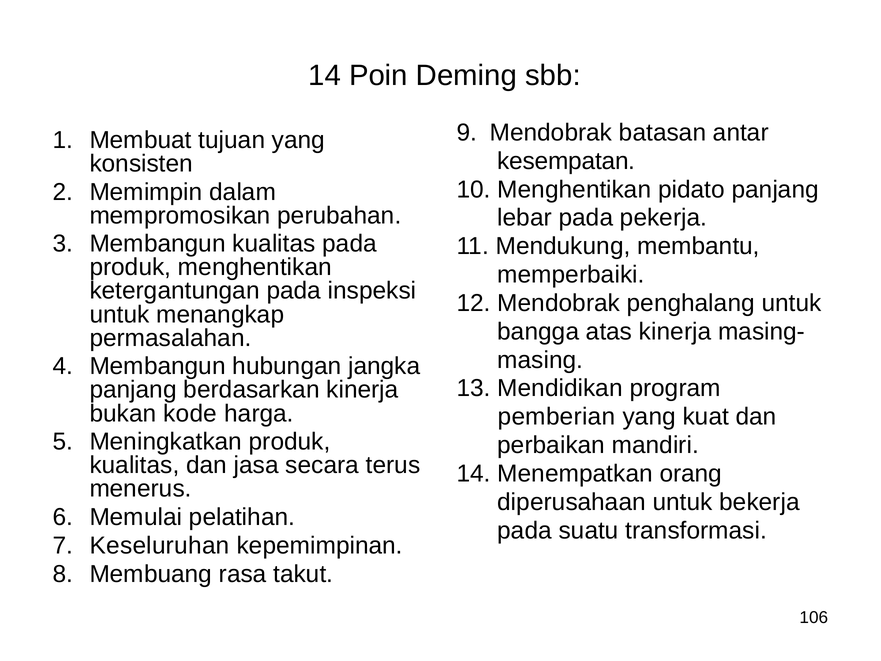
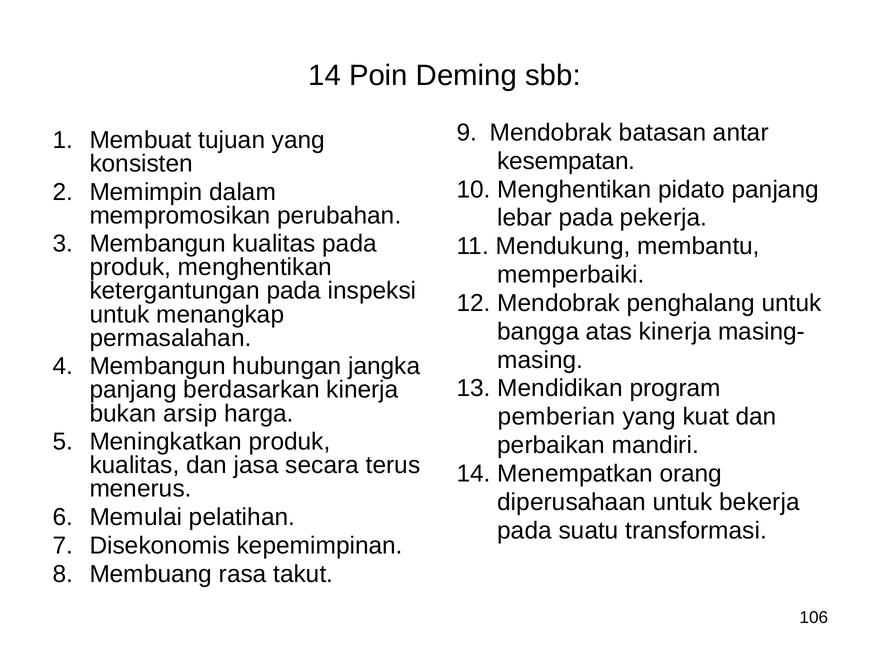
kode: kode -> arsip
Keseluruhan: Keseluruhan -> Disekonomis
